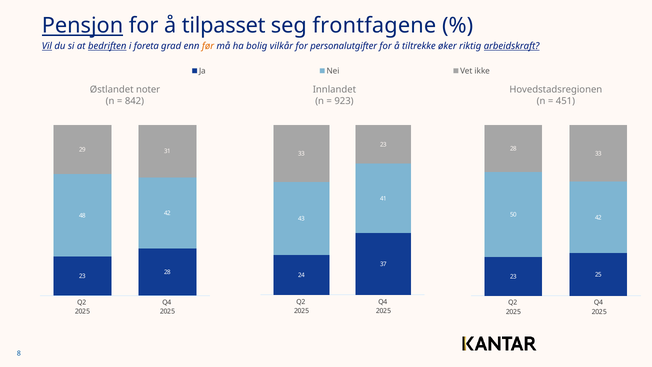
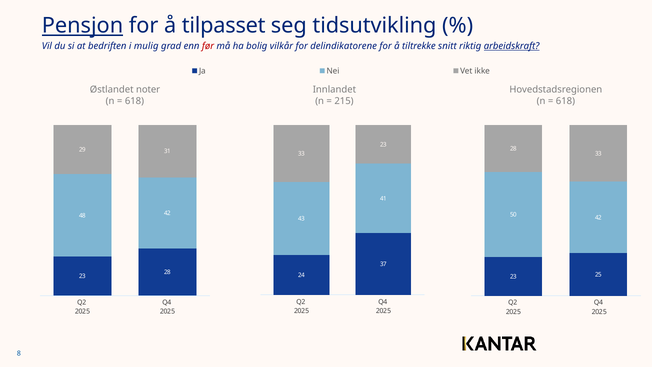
frontfagene: frontfagene -> tidsutvikling
Vil underline: present -> none
bedriften underline: present -> none
foreta: foreta -> mulig
før colour: orange -> red
personalutgifter: personalutgifter -> delindikatorene
øker: øker -> snitt
842 at (134, 101): 842 -> 618
923: 923 -> 215
451 at (565, 101): 451 -> 618
